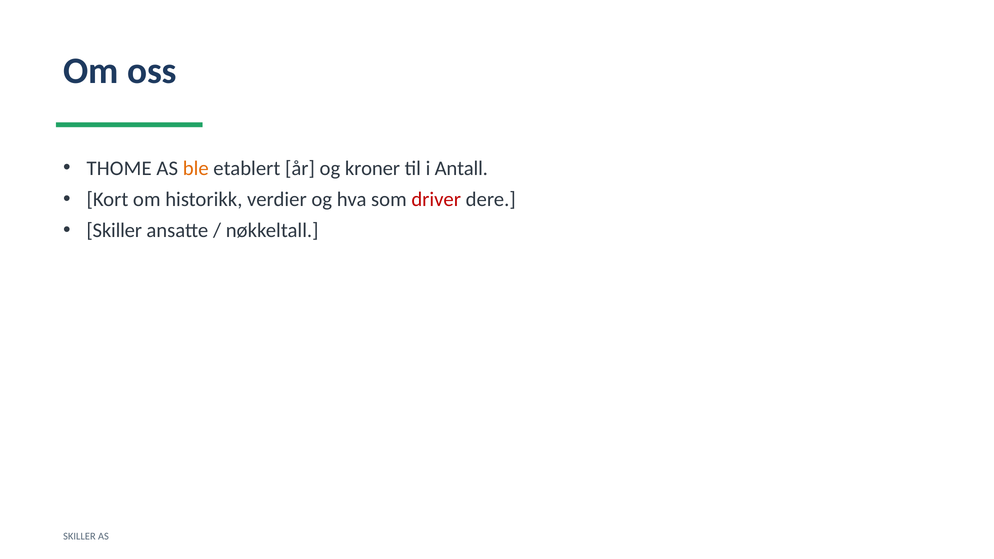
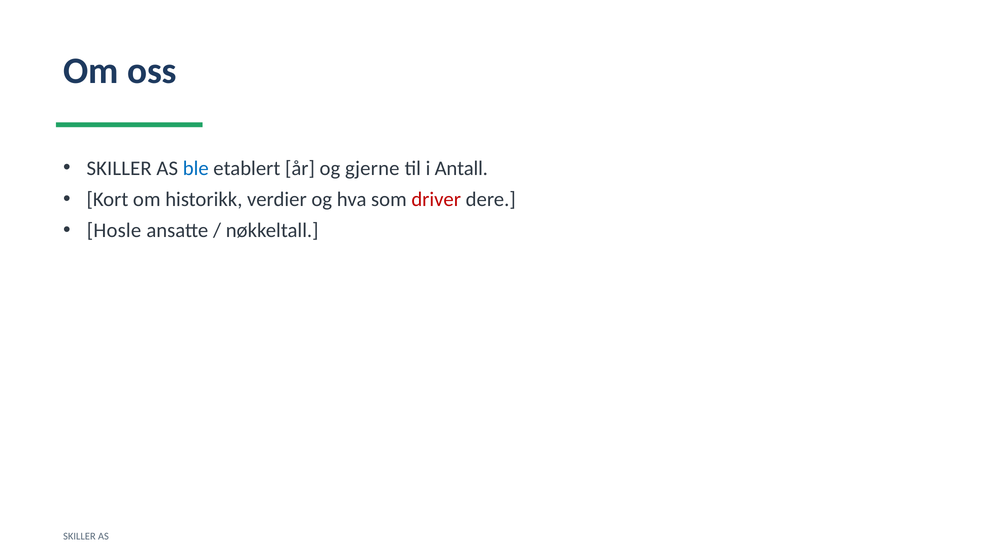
THOME at (119, 168): THOME -> SKILLER
ble colour: orange -> blue
kroner: kroner -> gjerne
Skiller at (114, 231): Skiller -> Hosle
